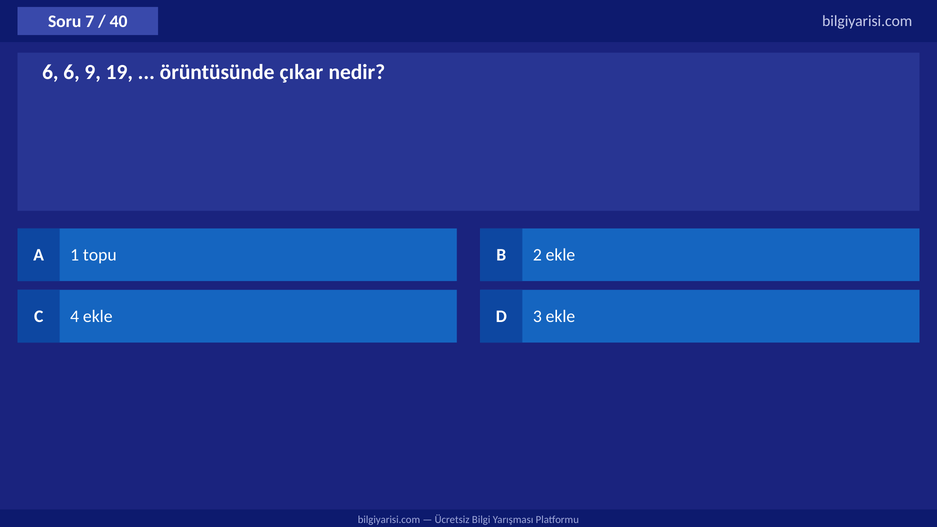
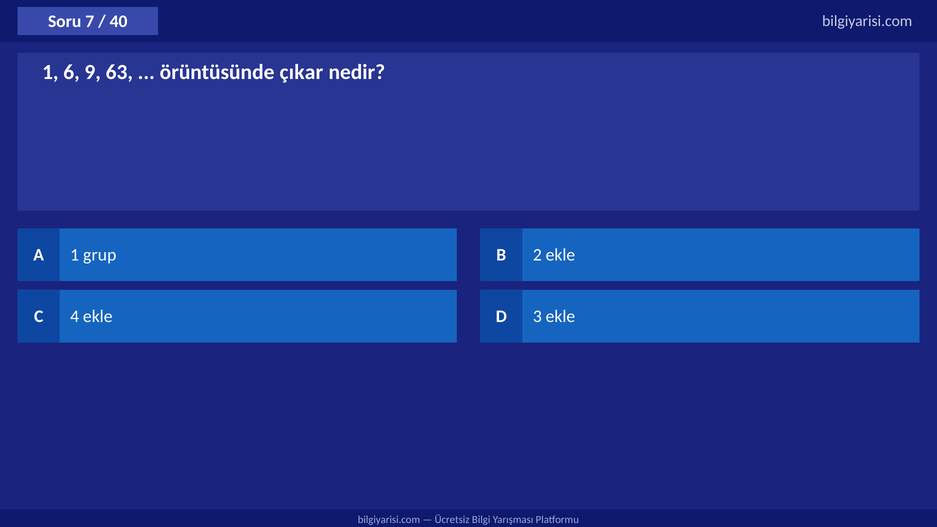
6 at (50, 72): 6 -> 1
19: 19 -> 63
topu: topu -> grup
